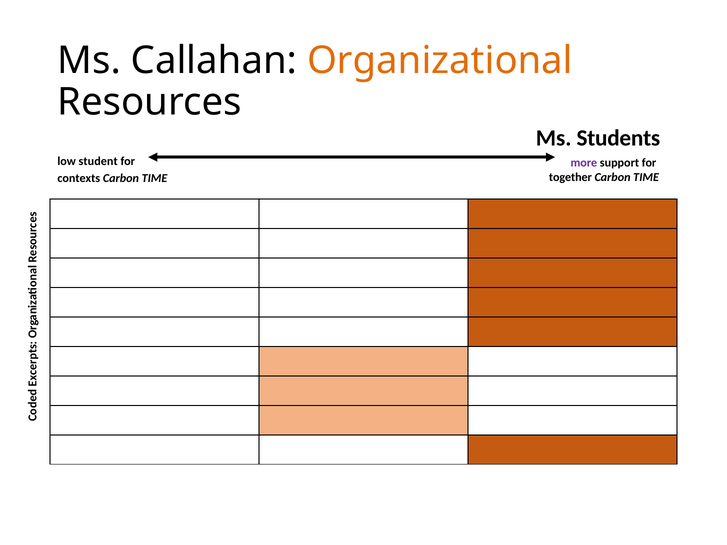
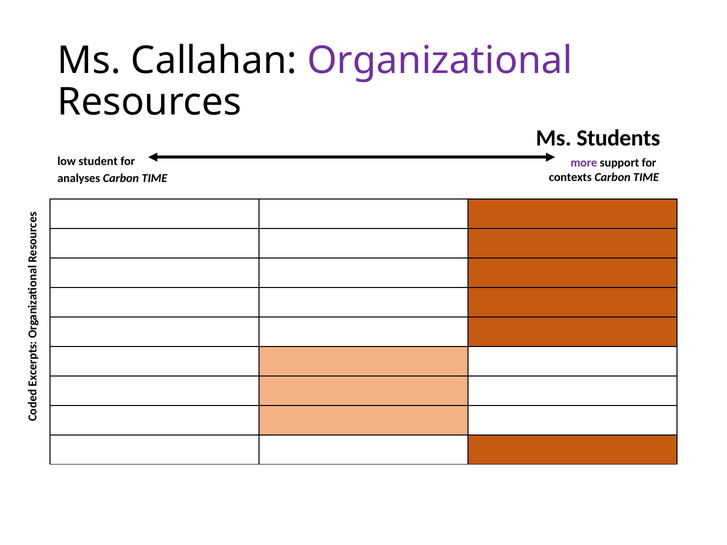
Organizational colour: orange -> purple
together: together -> contexts
contexts: contexts -> analyses
